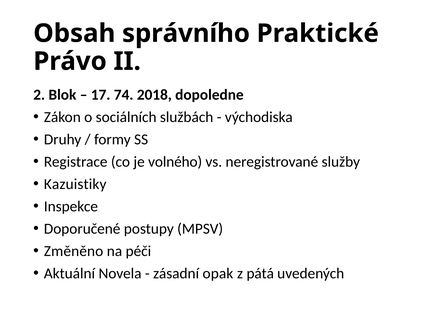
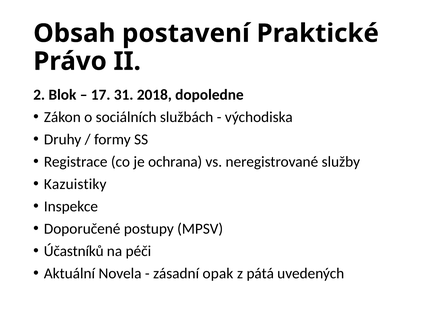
správního: správního -> postavení
74: 74 -> 31
volného: volného -> ochrana
Změněno: Změněno -> Účastníků
